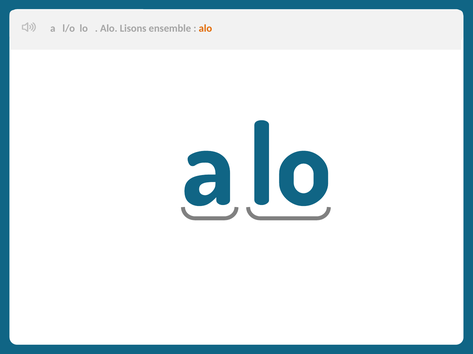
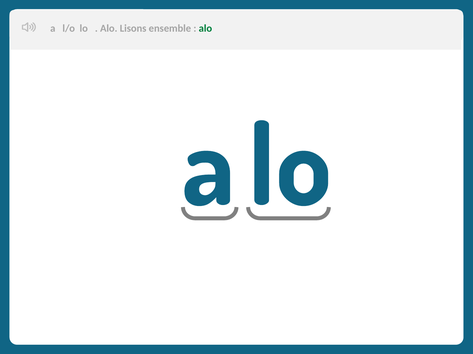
alo at (205, 29) colour: orange -> green
